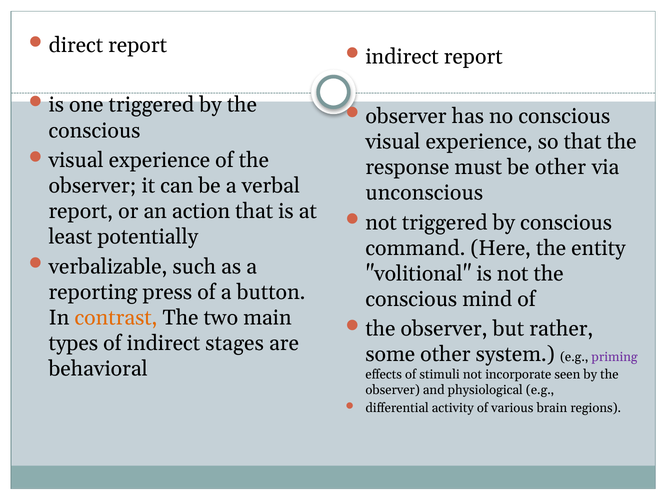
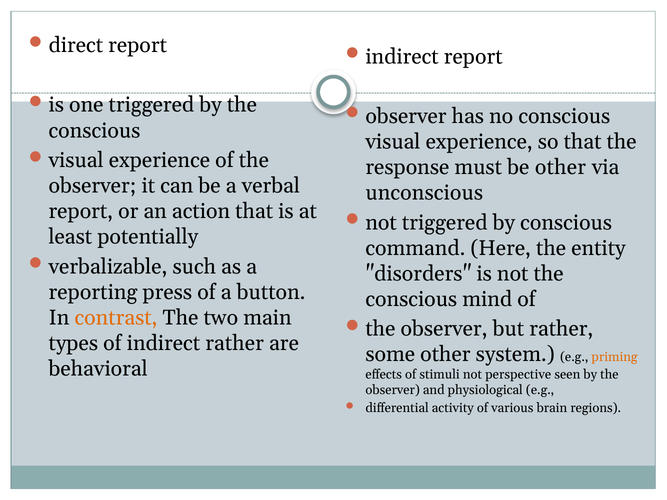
volitional: volitional -> disorders
indirect stages: stages -> rather
priming colour: purple -> orange
incorporate: incorporate -> perspective
